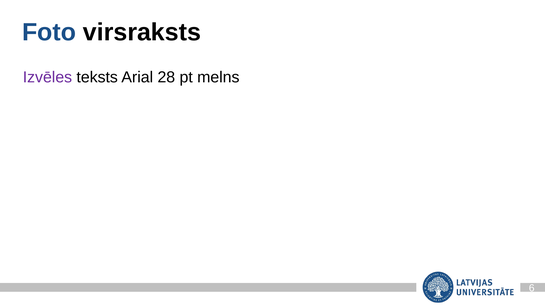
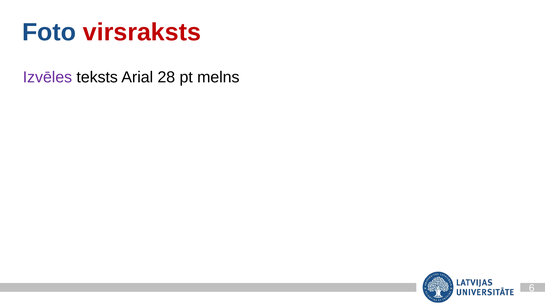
virsraksts colour: black -> red
